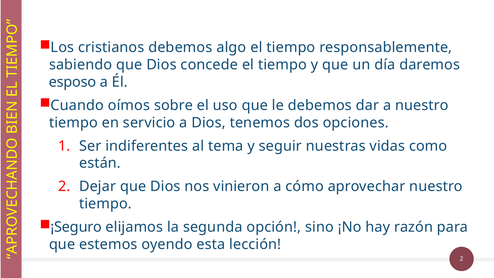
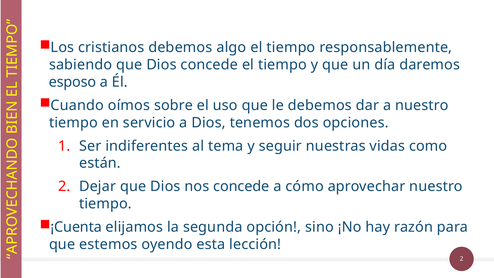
nos vinieron: vinieron -> concede
¡Seguro: ¡Seguro -> ¡Cuenta
